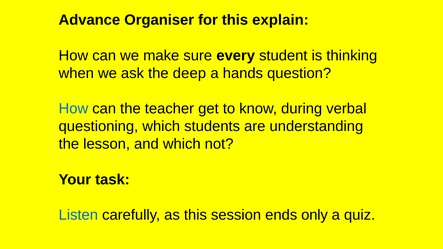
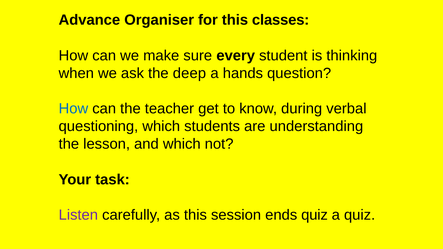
explain: explain -> classes
Listen colour: blue -> purple
ends only: only -> quiz
